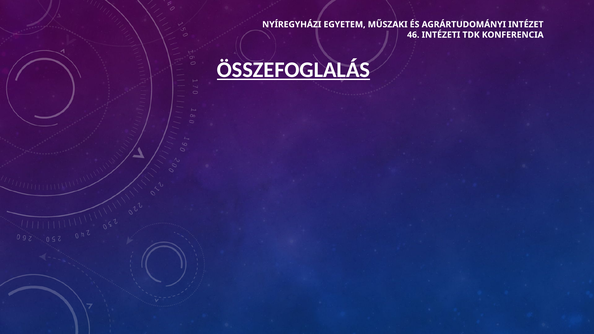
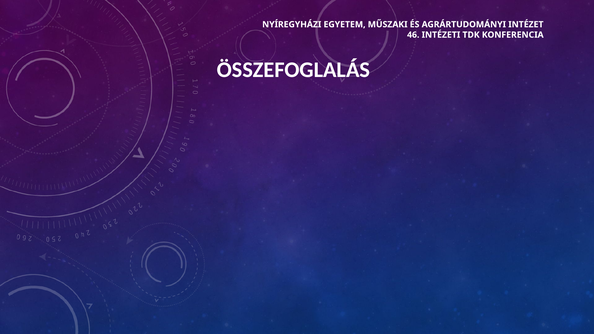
ÖSSZEFOGLALÁS underline: present -> none
